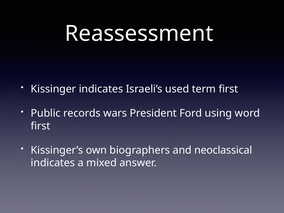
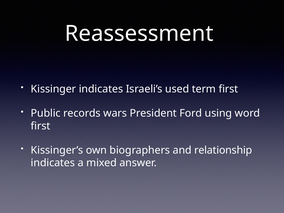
neoclassical: neoclassical -> relationship
